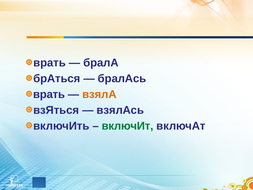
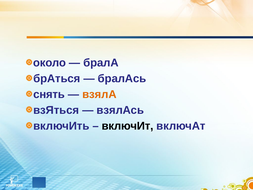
врать at (50, 63): врать -> около
врать at (49, 94): врать -> снять
включИт colour: green -> black
